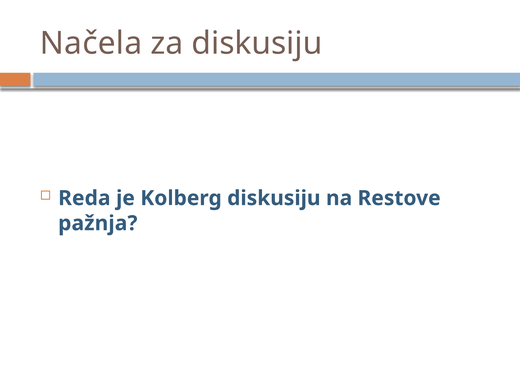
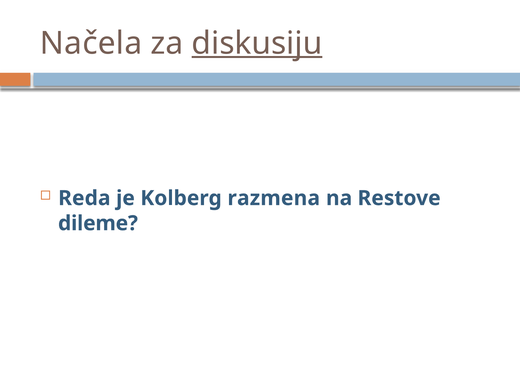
diskusiju at (257, 43) underline: none -> present
Kolberg diskusiju: diskusiju -> razmena
pažnja: pažnja -> dileme
